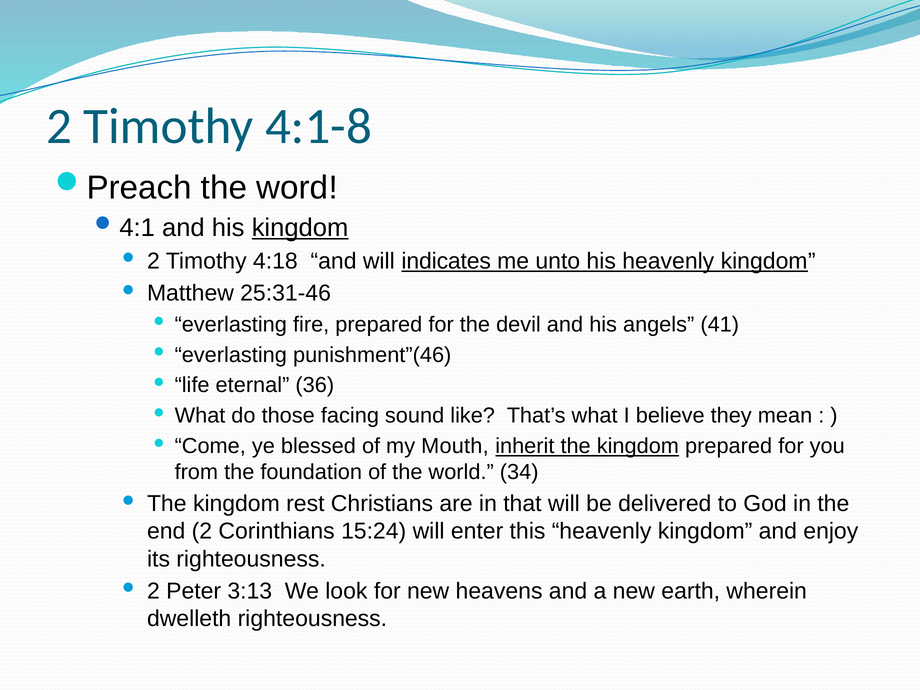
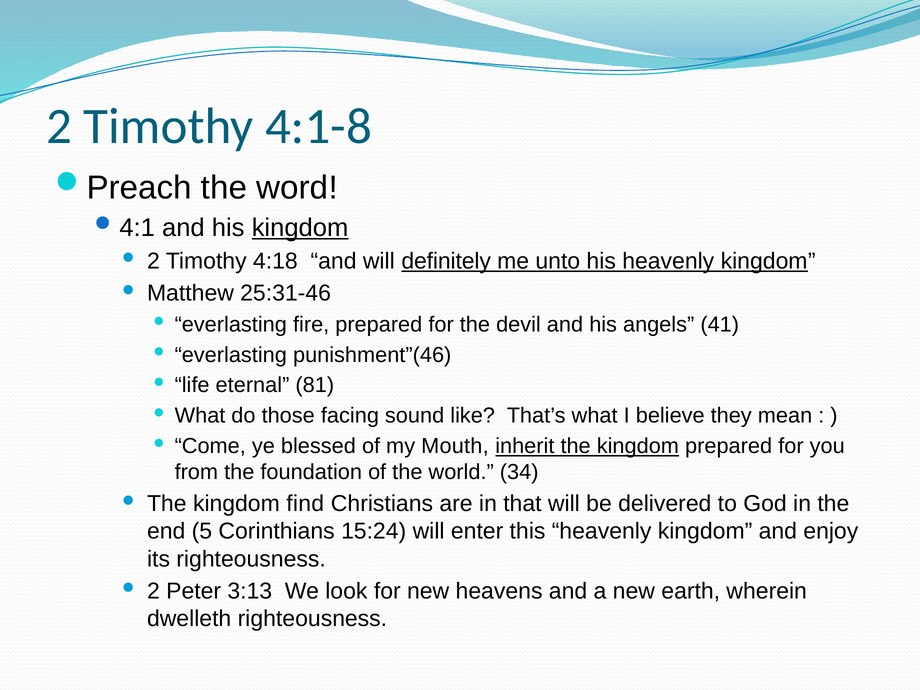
indicates: indicates -> definitely
36: 36 -> 81
rest: rest -> find
end 2: 2 -> 5
